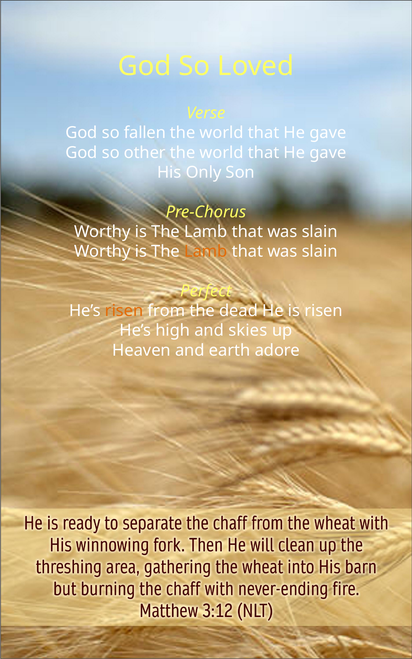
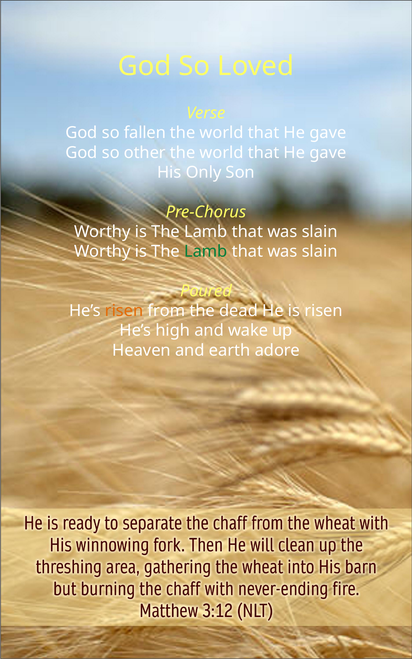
Lamb at (206, 252) colour: orange -> green
Perfect: Perfect -> Poured
skies: skies -> wake
